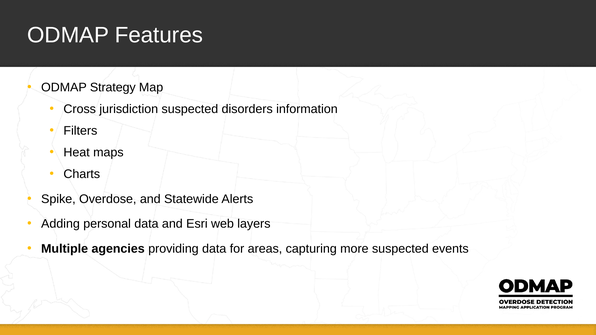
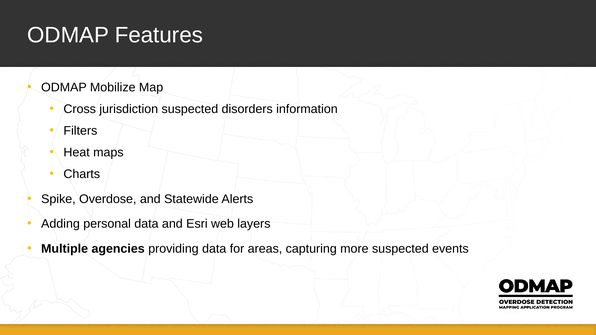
Strategy: Strategy -> Mobilize
